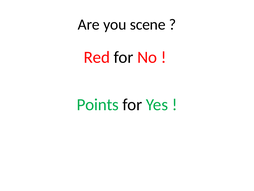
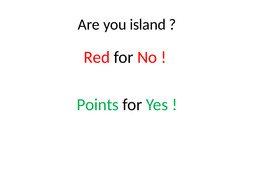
scene: scene -> island
